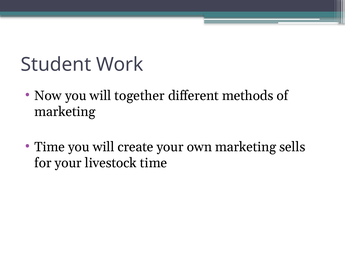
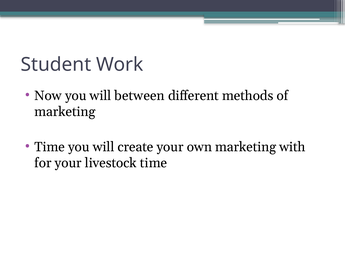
together: together -> between
sells: sells -> with
